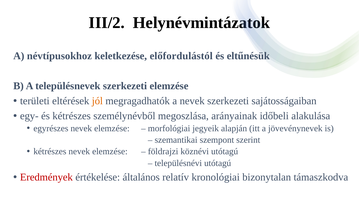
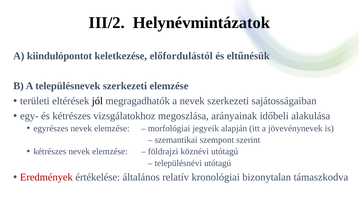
névtípusokhoz: névtípusokhoz -> kiindulópontot
jól colour: orange -> black
személynévből: személynévből -> vizsgálatokhoz
